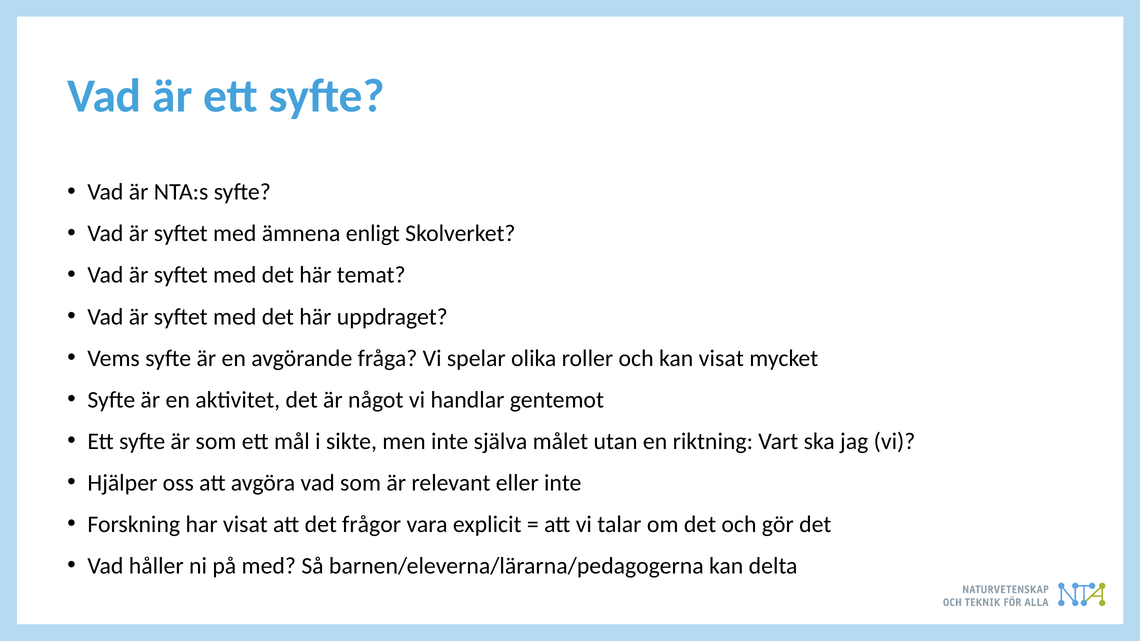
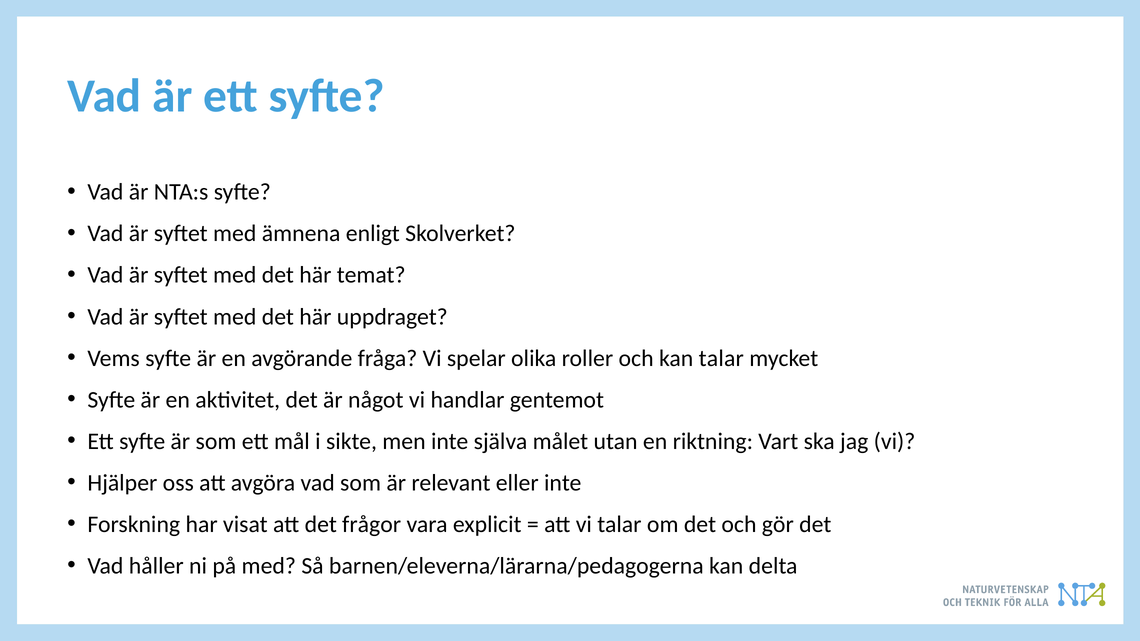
kan visat: visat -> talar
